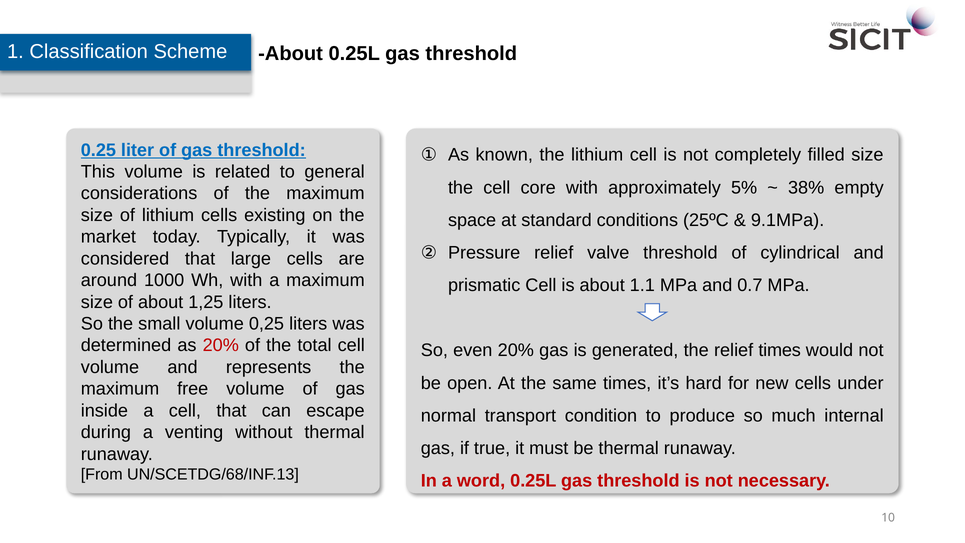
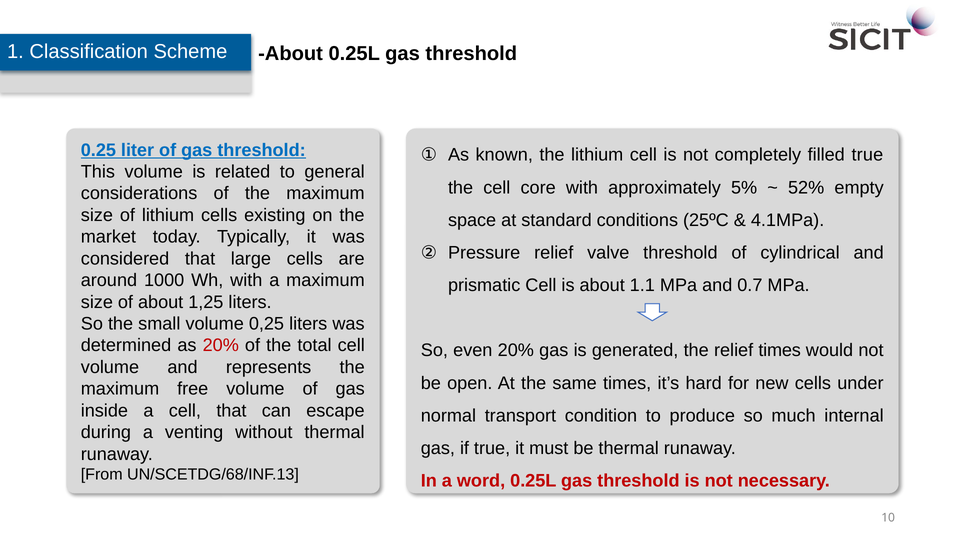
filled size: size -> true
38%: 38% -> 52%
9.1MPa: 9.1MPa -> 4.1MPa
